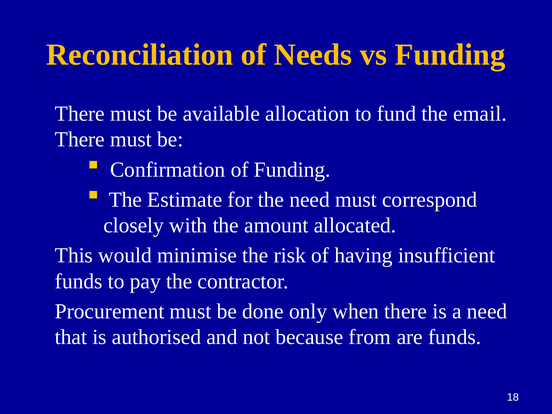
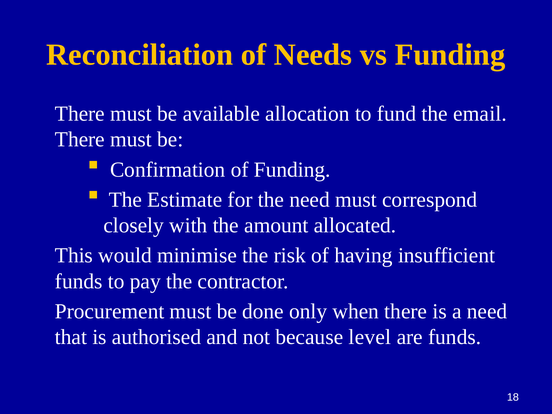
from: from -> level
